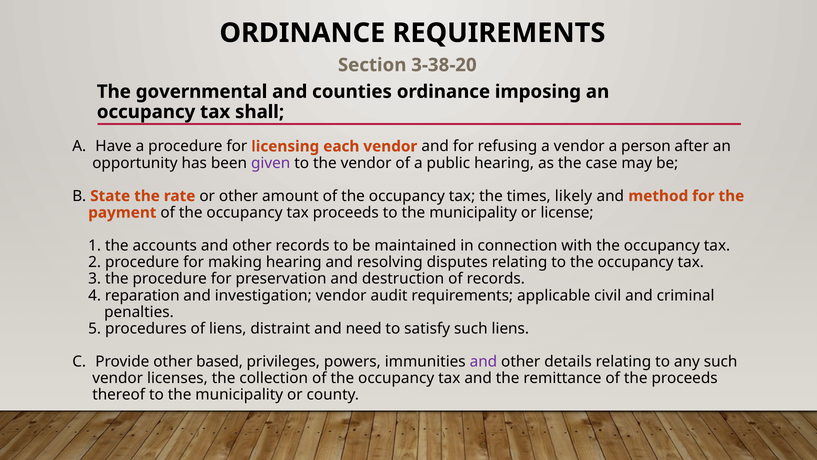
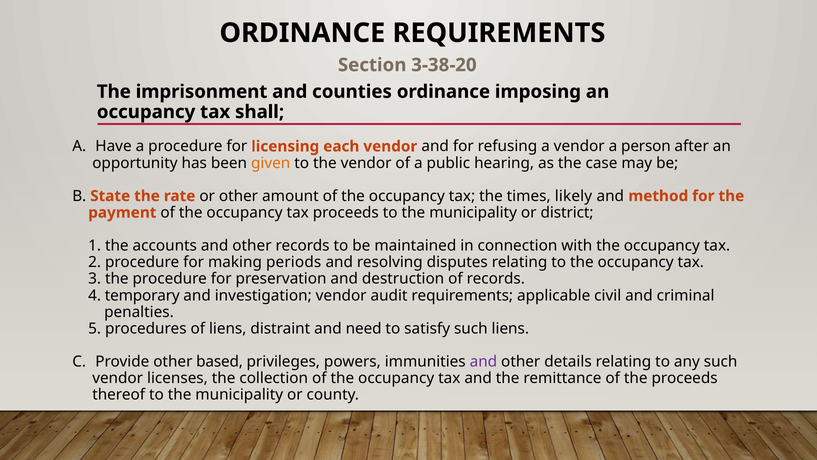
governmental: governmental -> imprisonment
given colour: purple -> orange
license: license -> district
making hearing: hearing -> periods
reparation: reparation -> temporary
